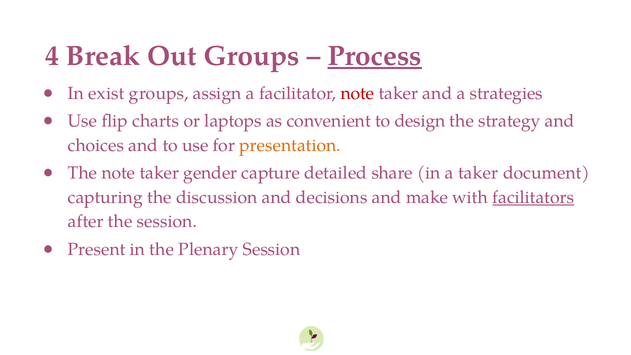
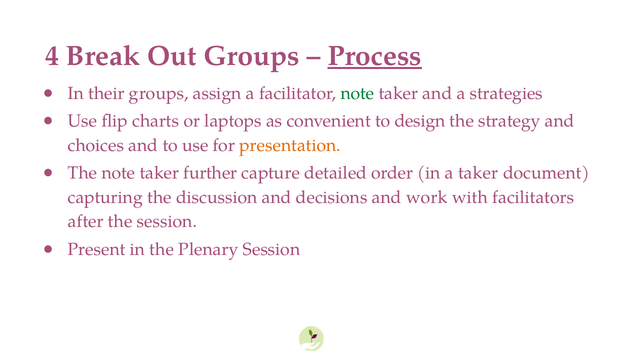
exist: exist -> their
note at (358, 93) colour: red -> green
gender: gender -> further
share: share -> order
make: make -> work
facilitators underline: present -> none
